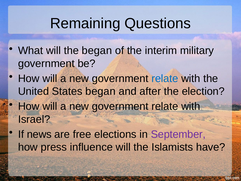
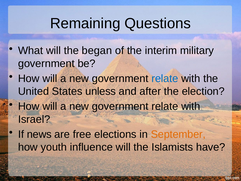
States began: began -> unless
September colour: purple -> orange
press: press -> youth
